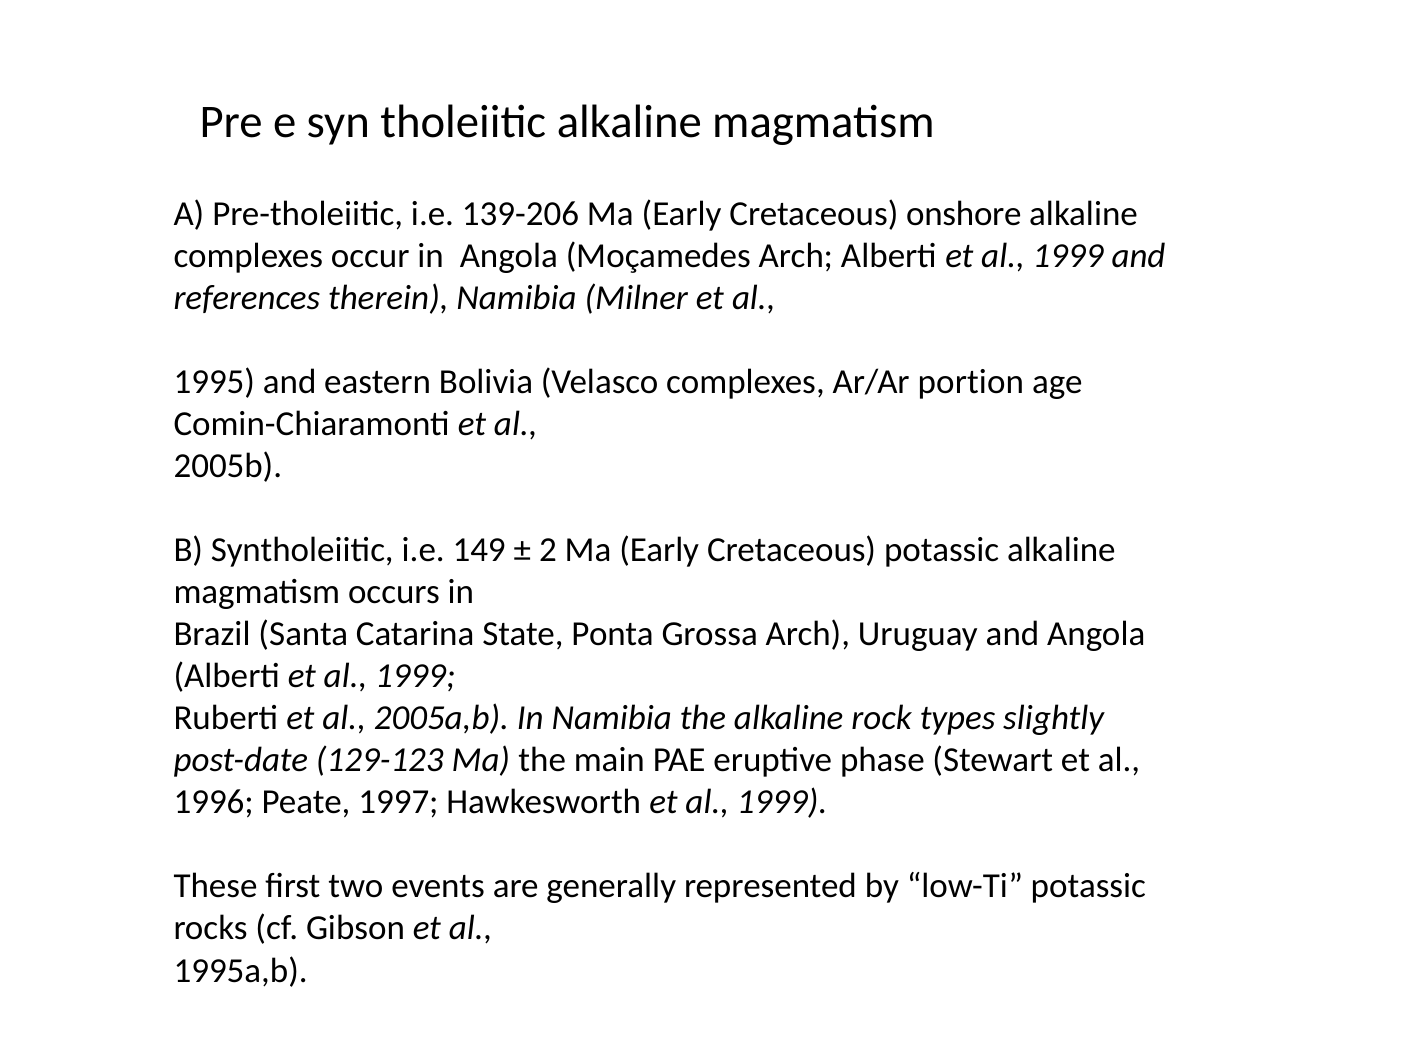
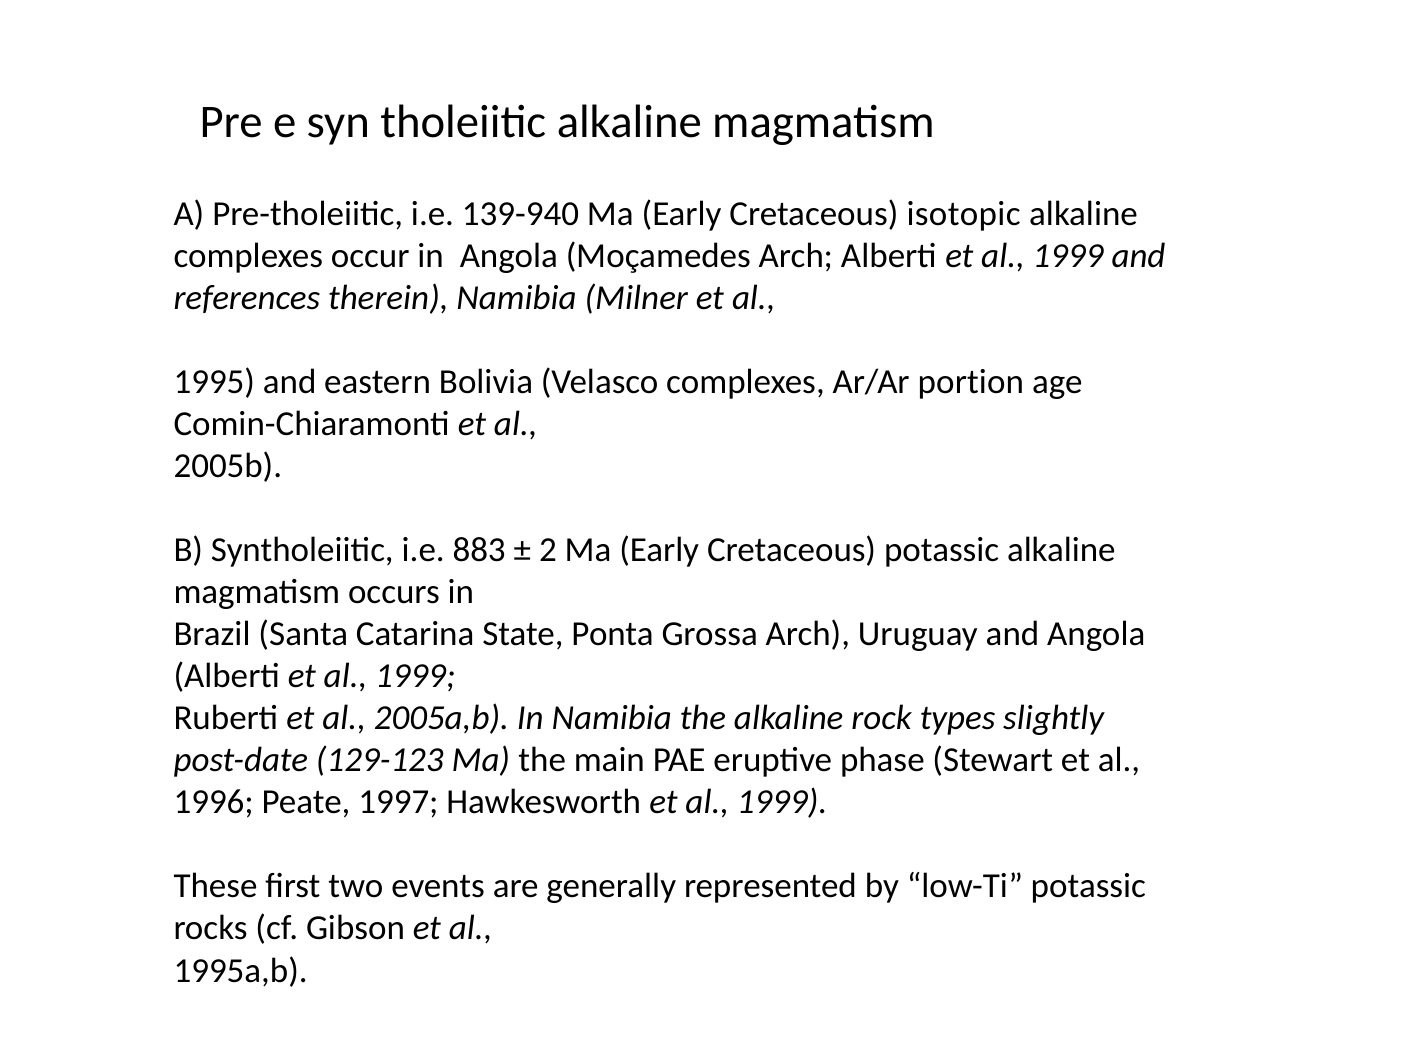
139-206: 139-206 -> 139-940
onshore: onshore -> isotopic
149: 149 -> 883
